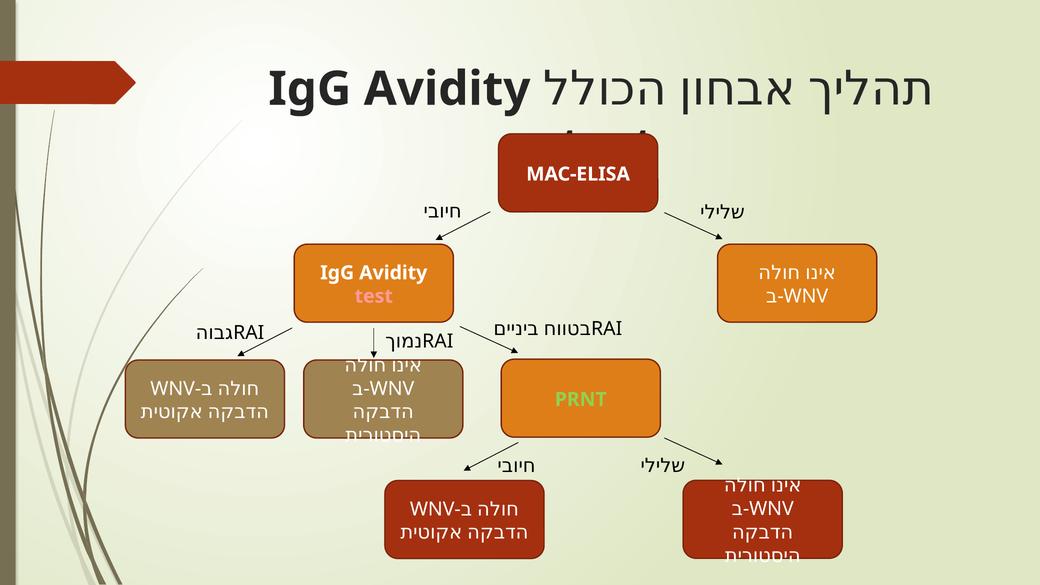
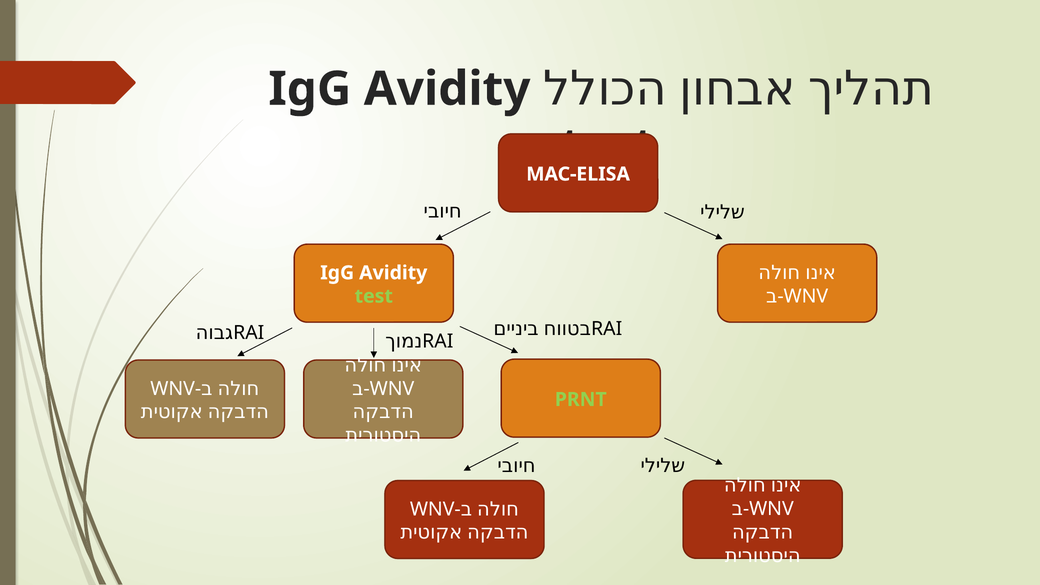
test at (374, 296) colour: pink -> light green
